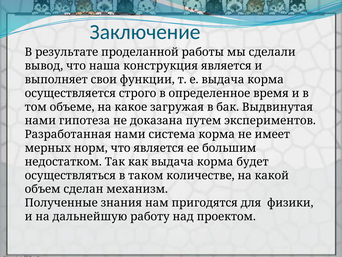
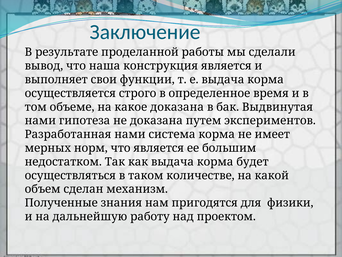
какое загружая: загружая -> доказана
